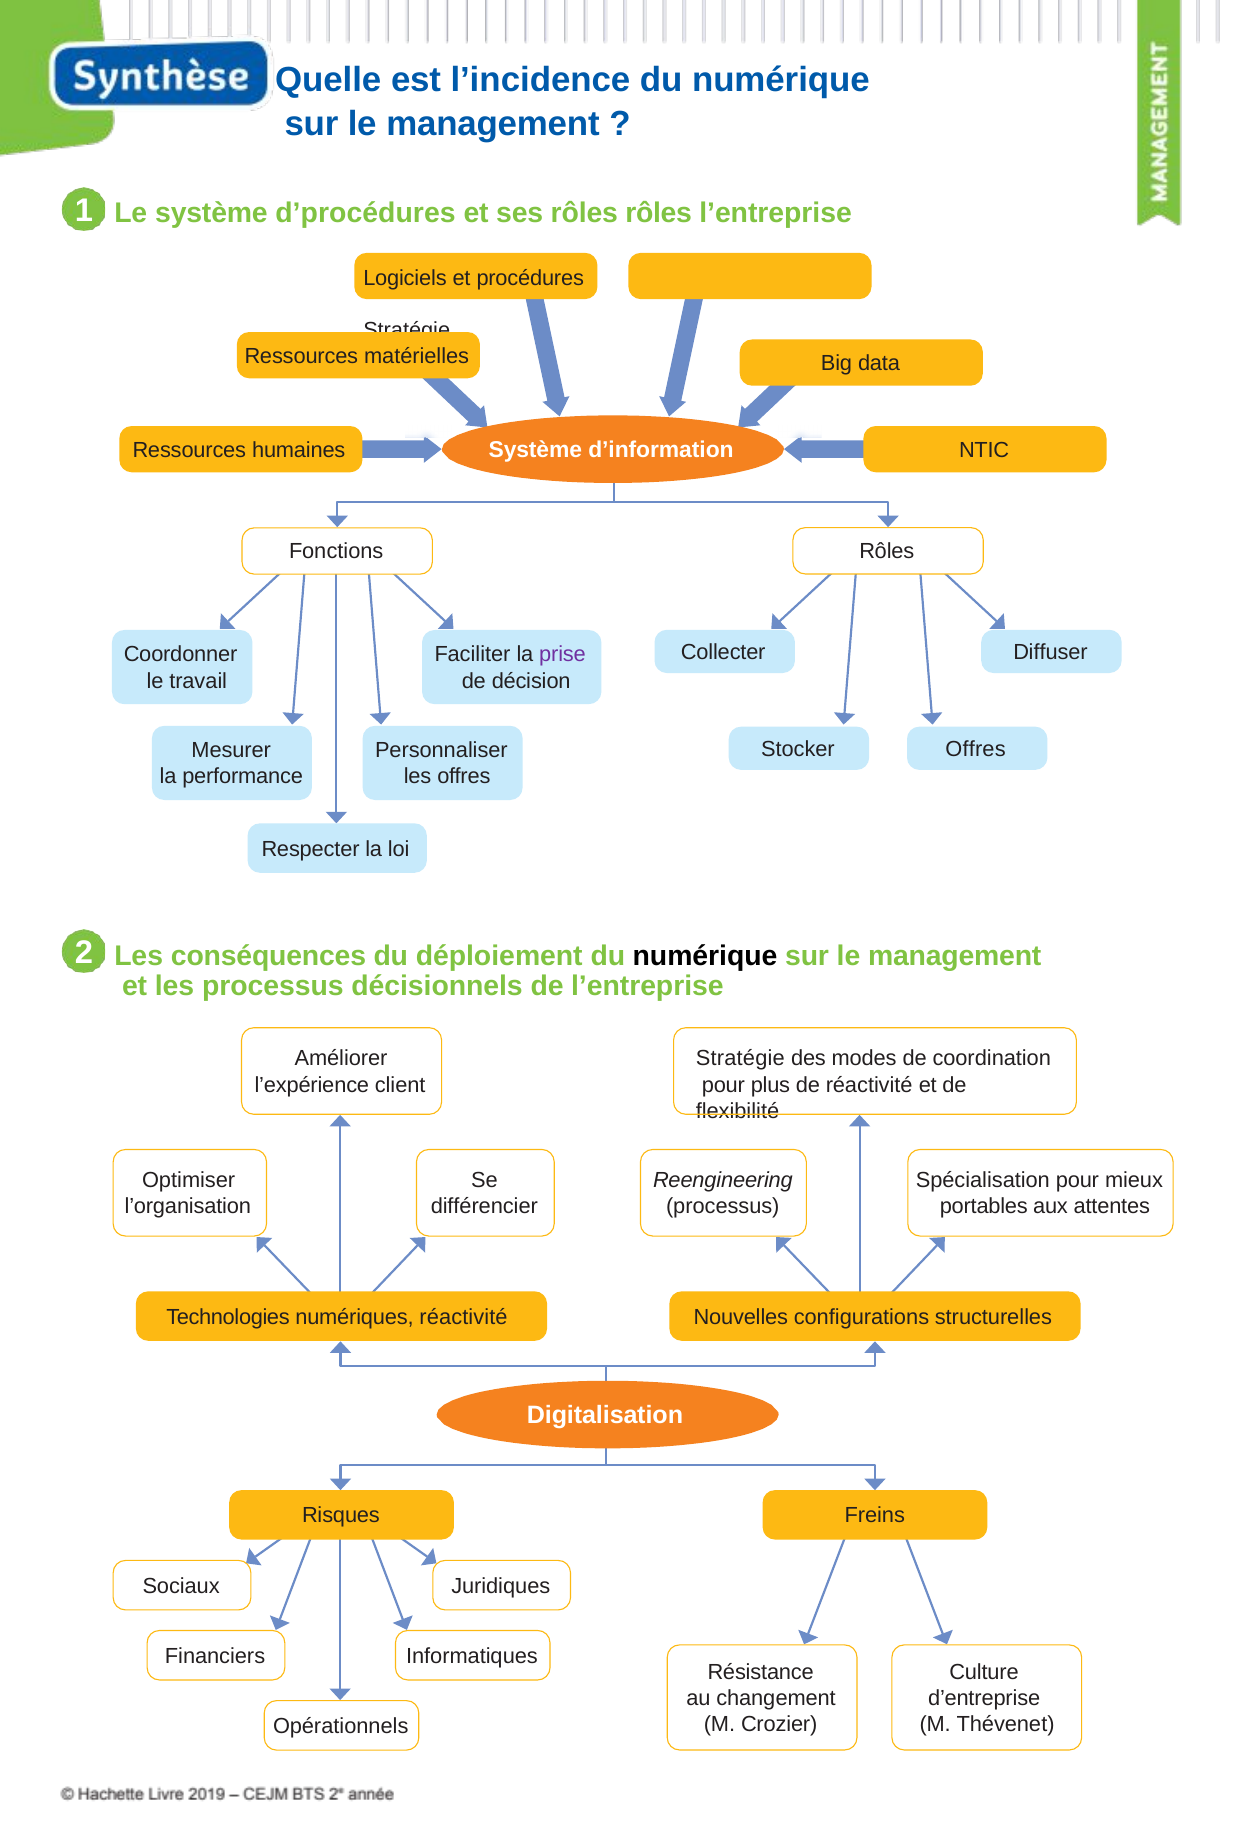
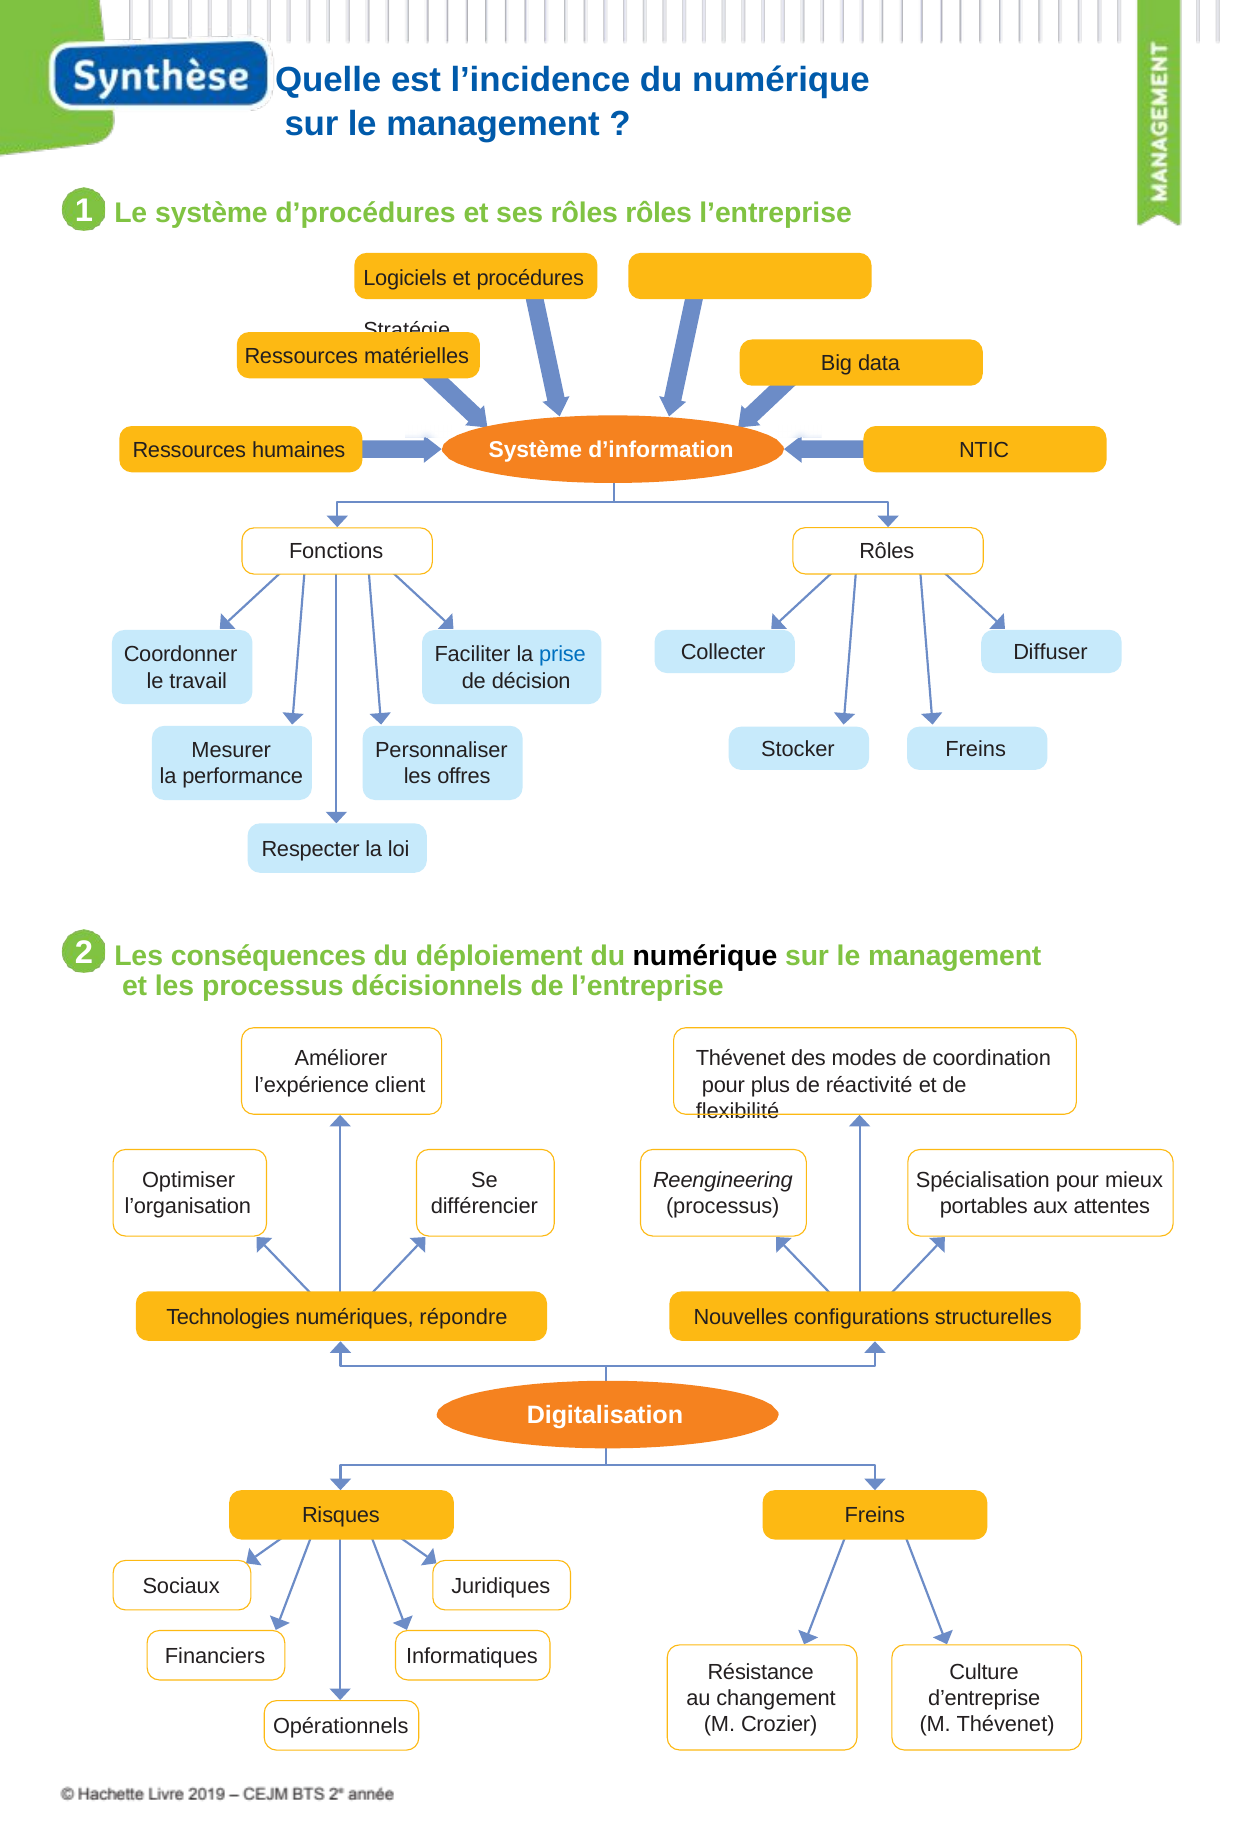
prise colour: purple -> blue
Stocker Offres: Offres -> Freins
Stratégie at (740, 1059): Stratégie -> Thévenet
numériques réactivité: réactivité -> répondre
